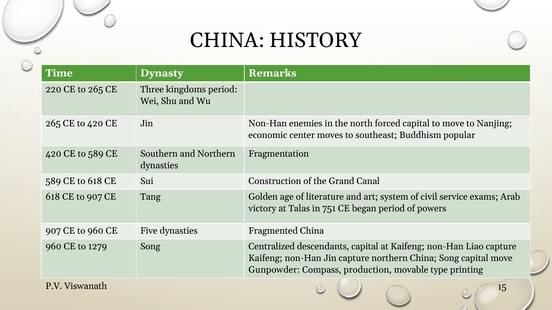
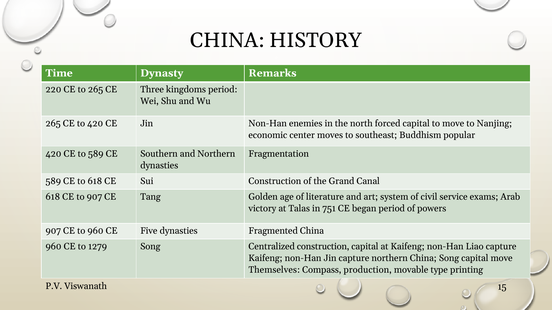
Centralized descendants: descendants -> construction
Gunpowder: Gunpowder -> Themselves
